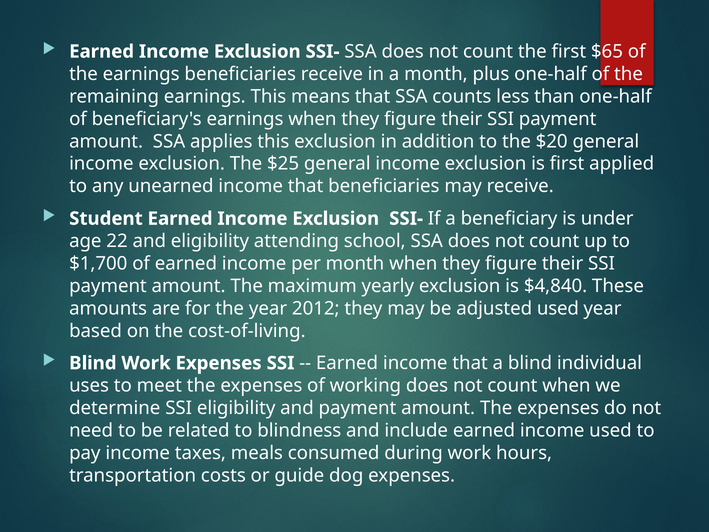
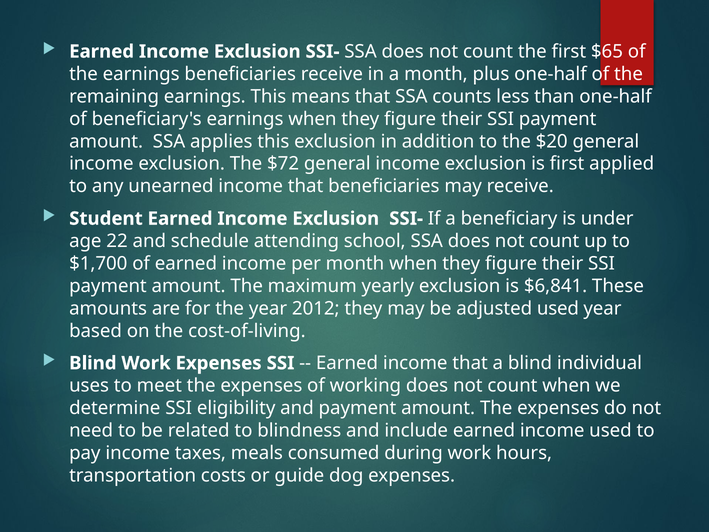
$25: $25 -> $72
and eligibility: eligibility -> schedule
$4,840: $4,840 -> $6,841
